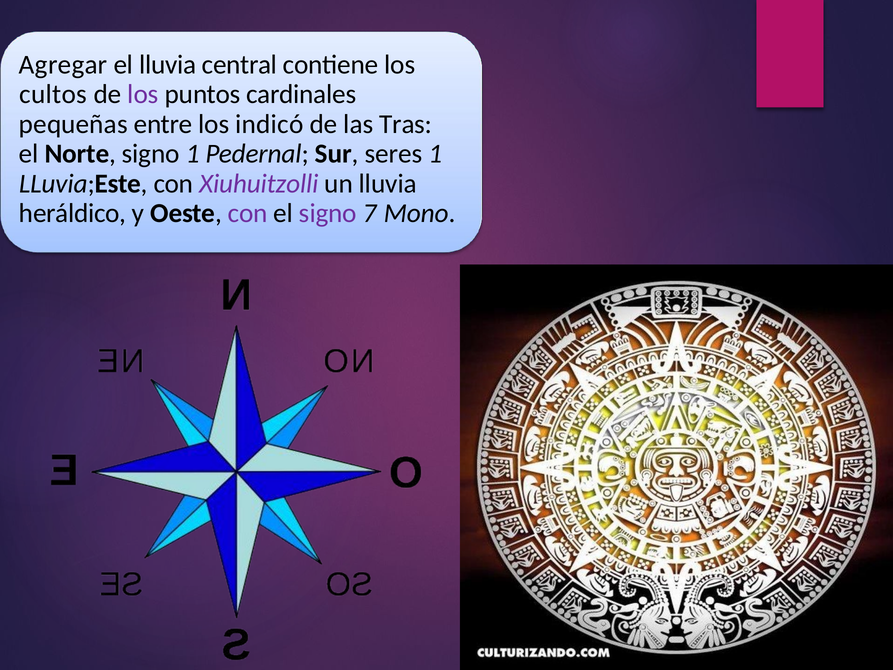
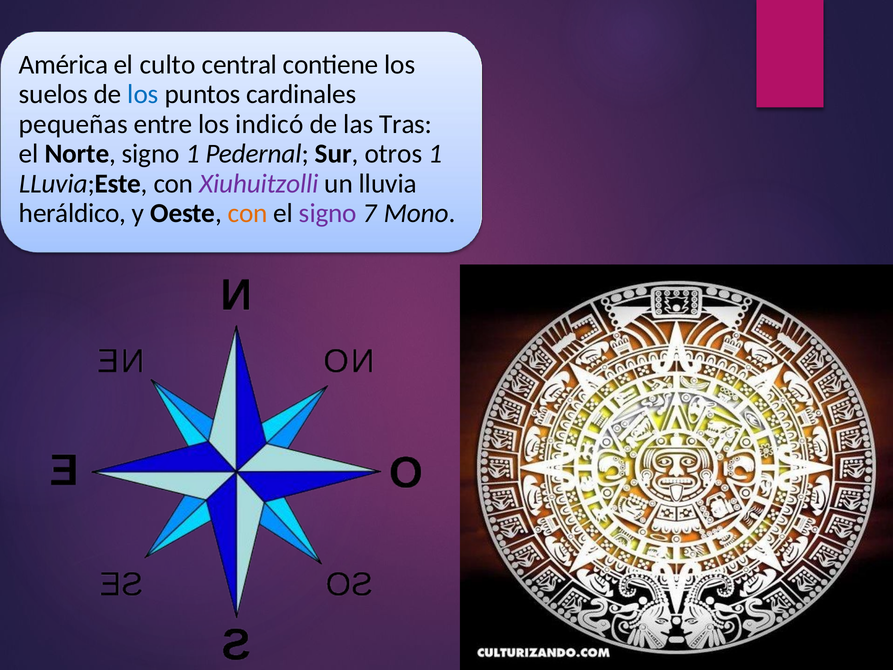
Agregar: Agregar -> América
el lluvia: lluvia -> culto
cultos: cultos -> suelos
los at (143, 94) colour: purple -> blue
seres: seres -> otros
con at (248, 213) colour: purple -> orange
